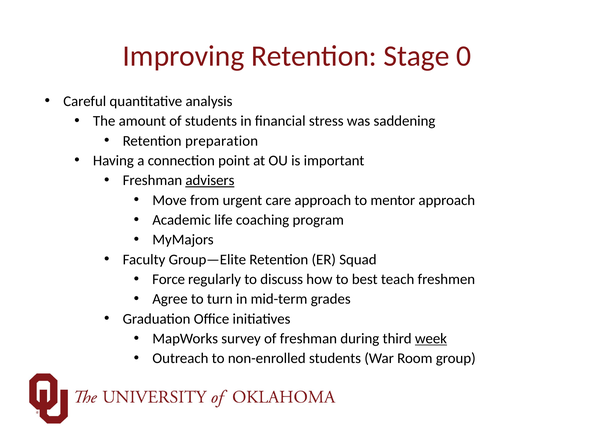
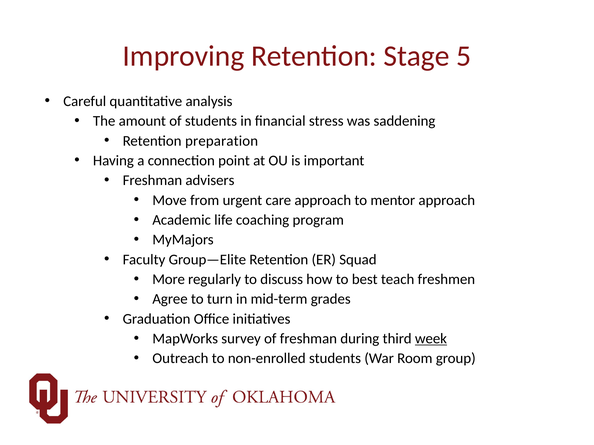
0: 0 -> 5
advisers underline: present -> none
Force: Force -> More
